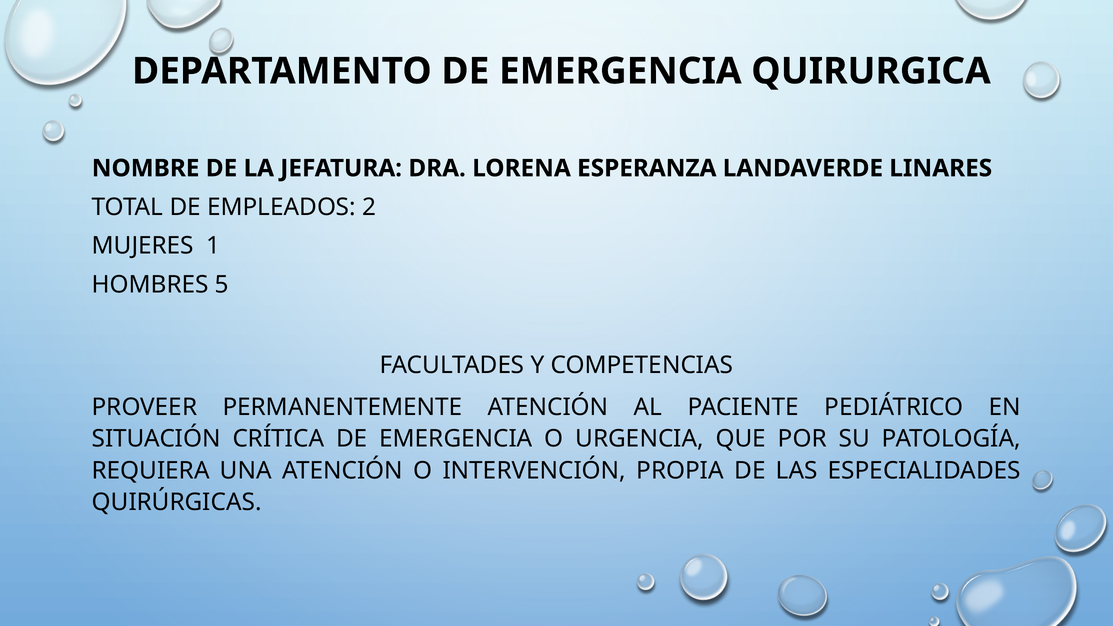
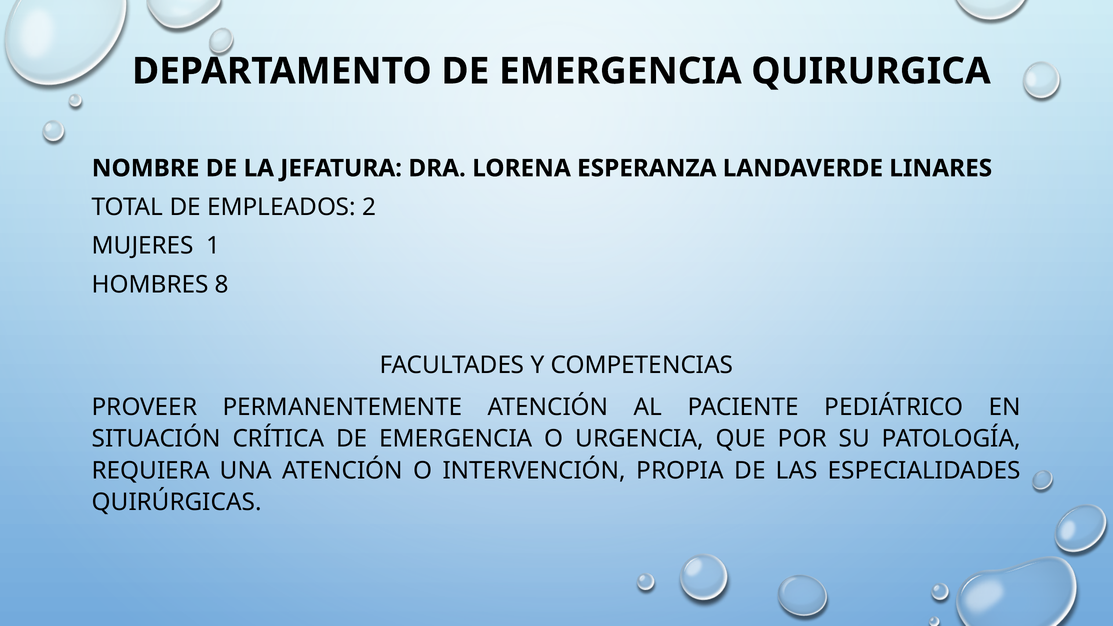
5: 5 -> 8
